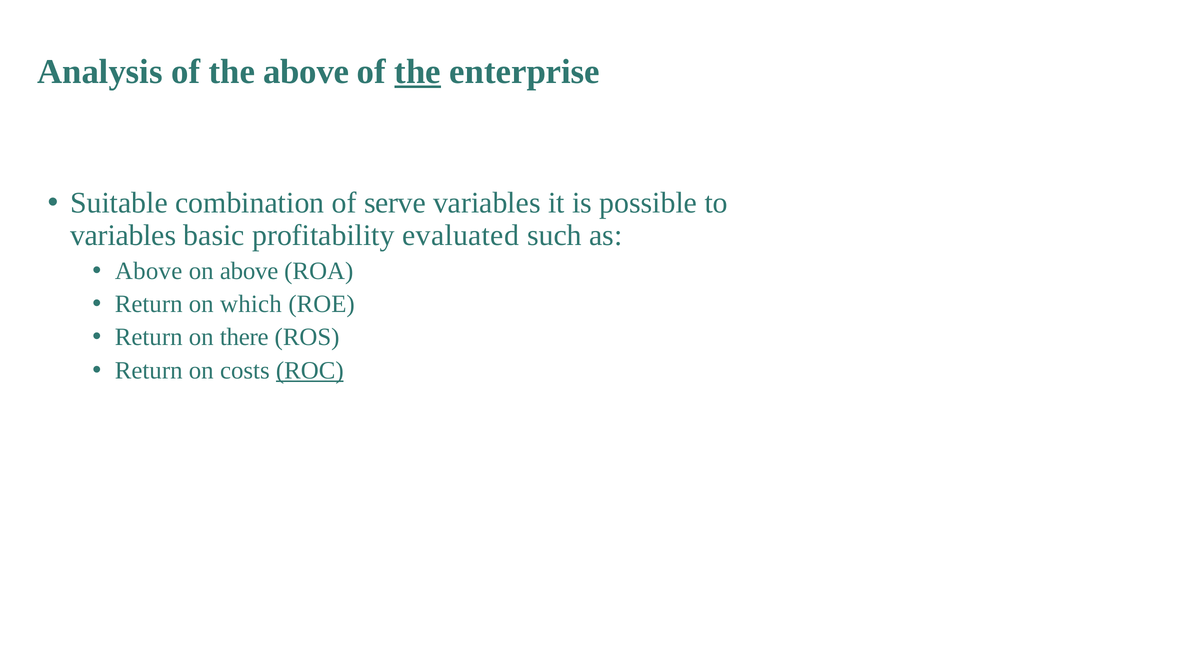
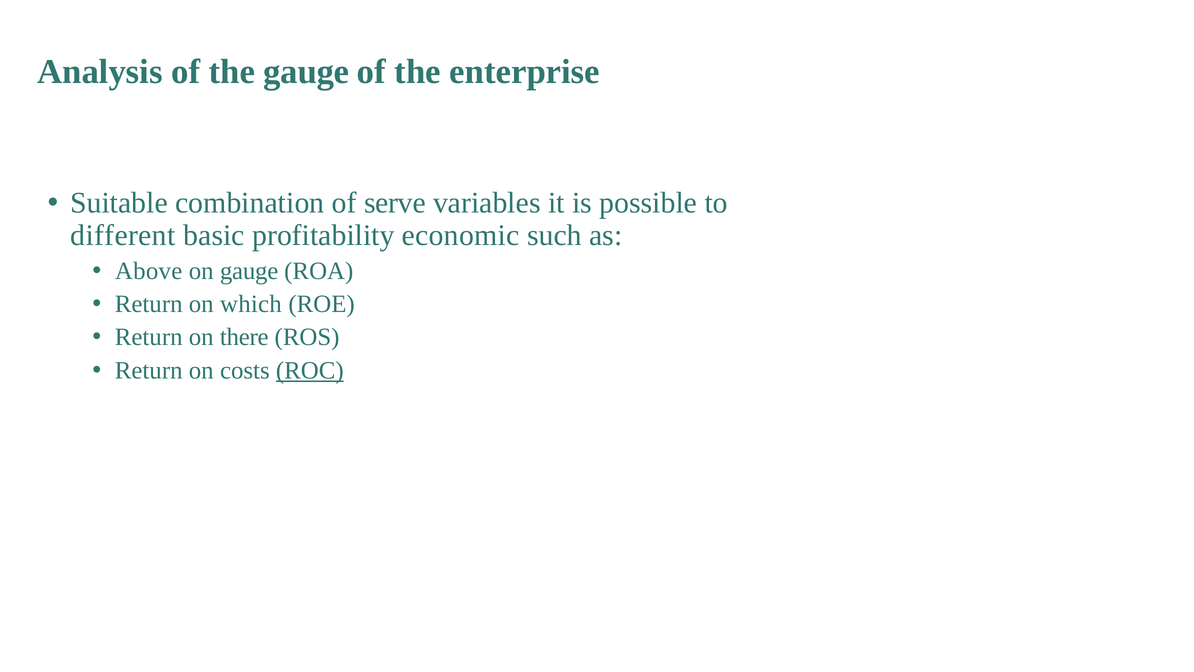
the above: above -> gauge
the at (418, 72) underline: present -> none
variables at (123, 235): variables -> different
evaluated: evaluated -> economic
on above: above -> gauge
